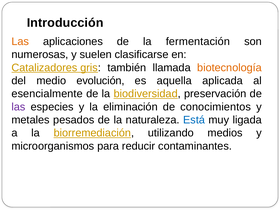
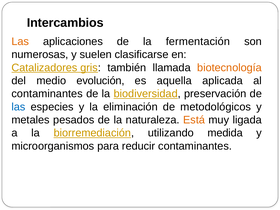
Introducción: Introducción -> Intercambios
esencialmente at (47, 94): esencialmente -> contaminantes
las at (18, 107) colour: purple -> blue
conocimientos: conocimientos -> metodológicos
Está colour: blue -> orange
medios: medios -> medida
